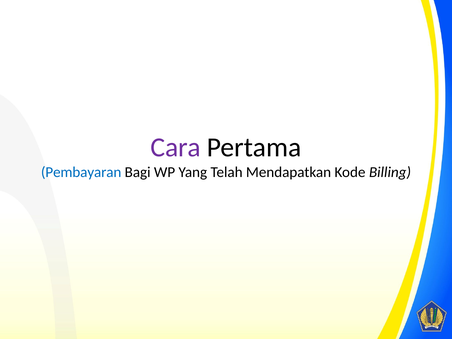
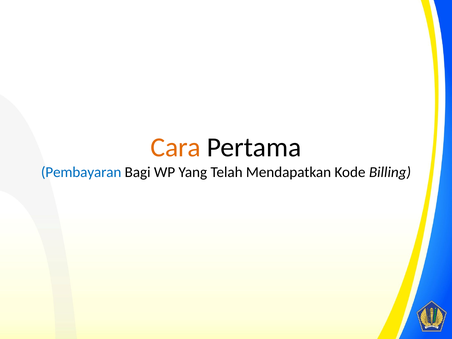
Cara colour: purple -> orange
